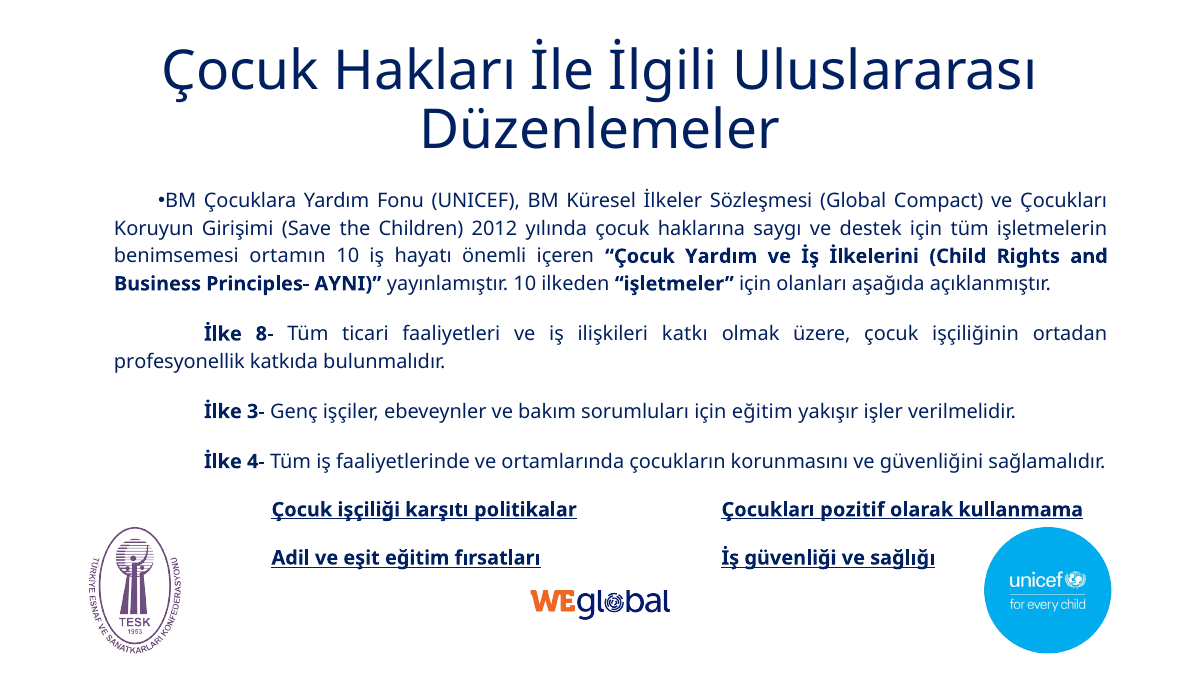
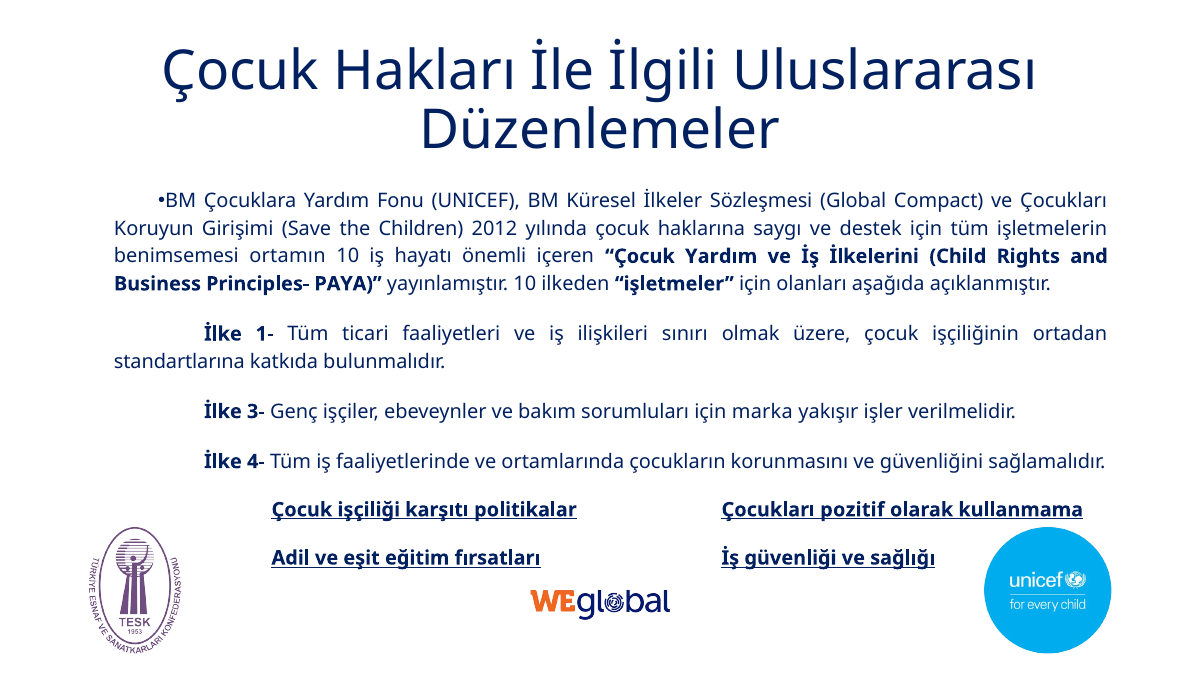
AYNI: AYNI -> PAYA
8-: 8- -> 1-
katkı: katkı -> sınırı
profesyonellik: profesyonellik -> standartlarına
için eğitim: eğitim -> marka
